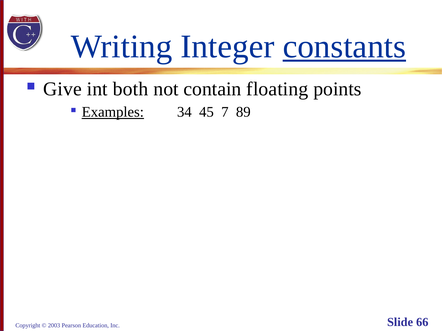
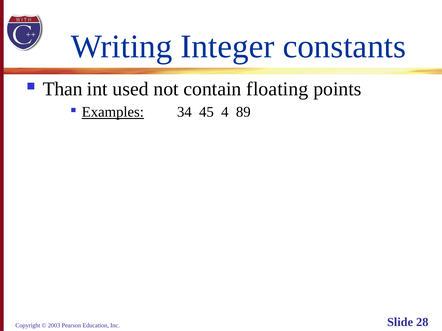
constants underline: present -> none
Give: Give -> Than
both: both -> used
7: 7 -> 4
66: 66 -> 28
